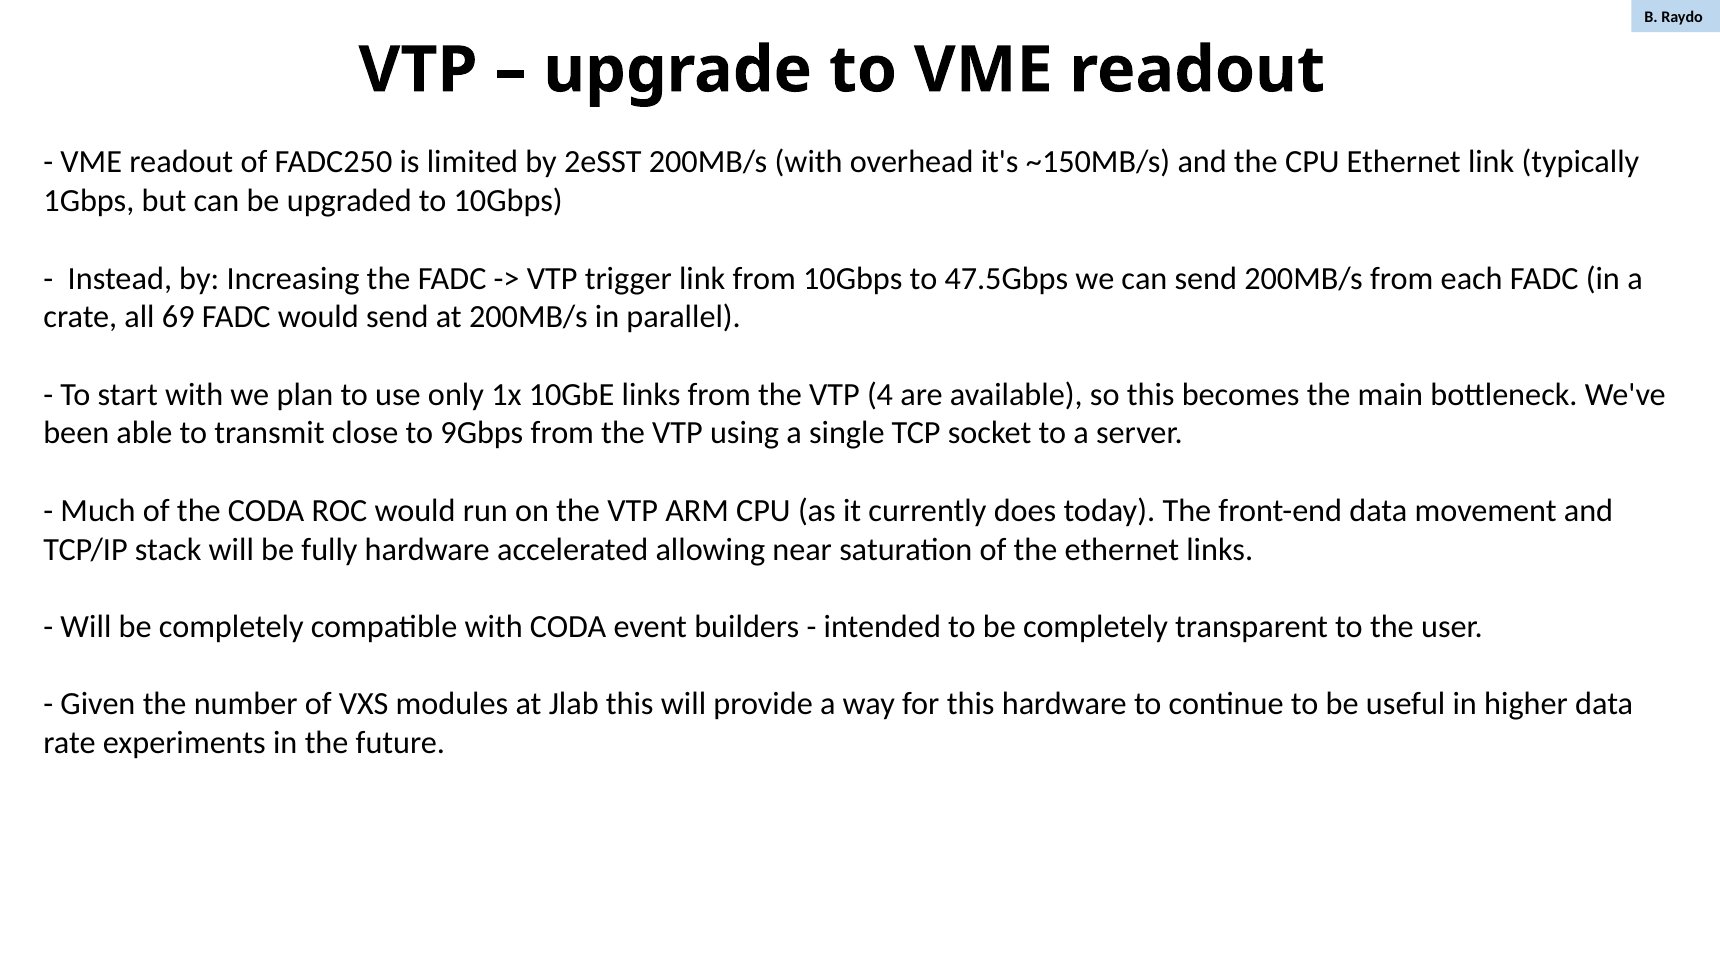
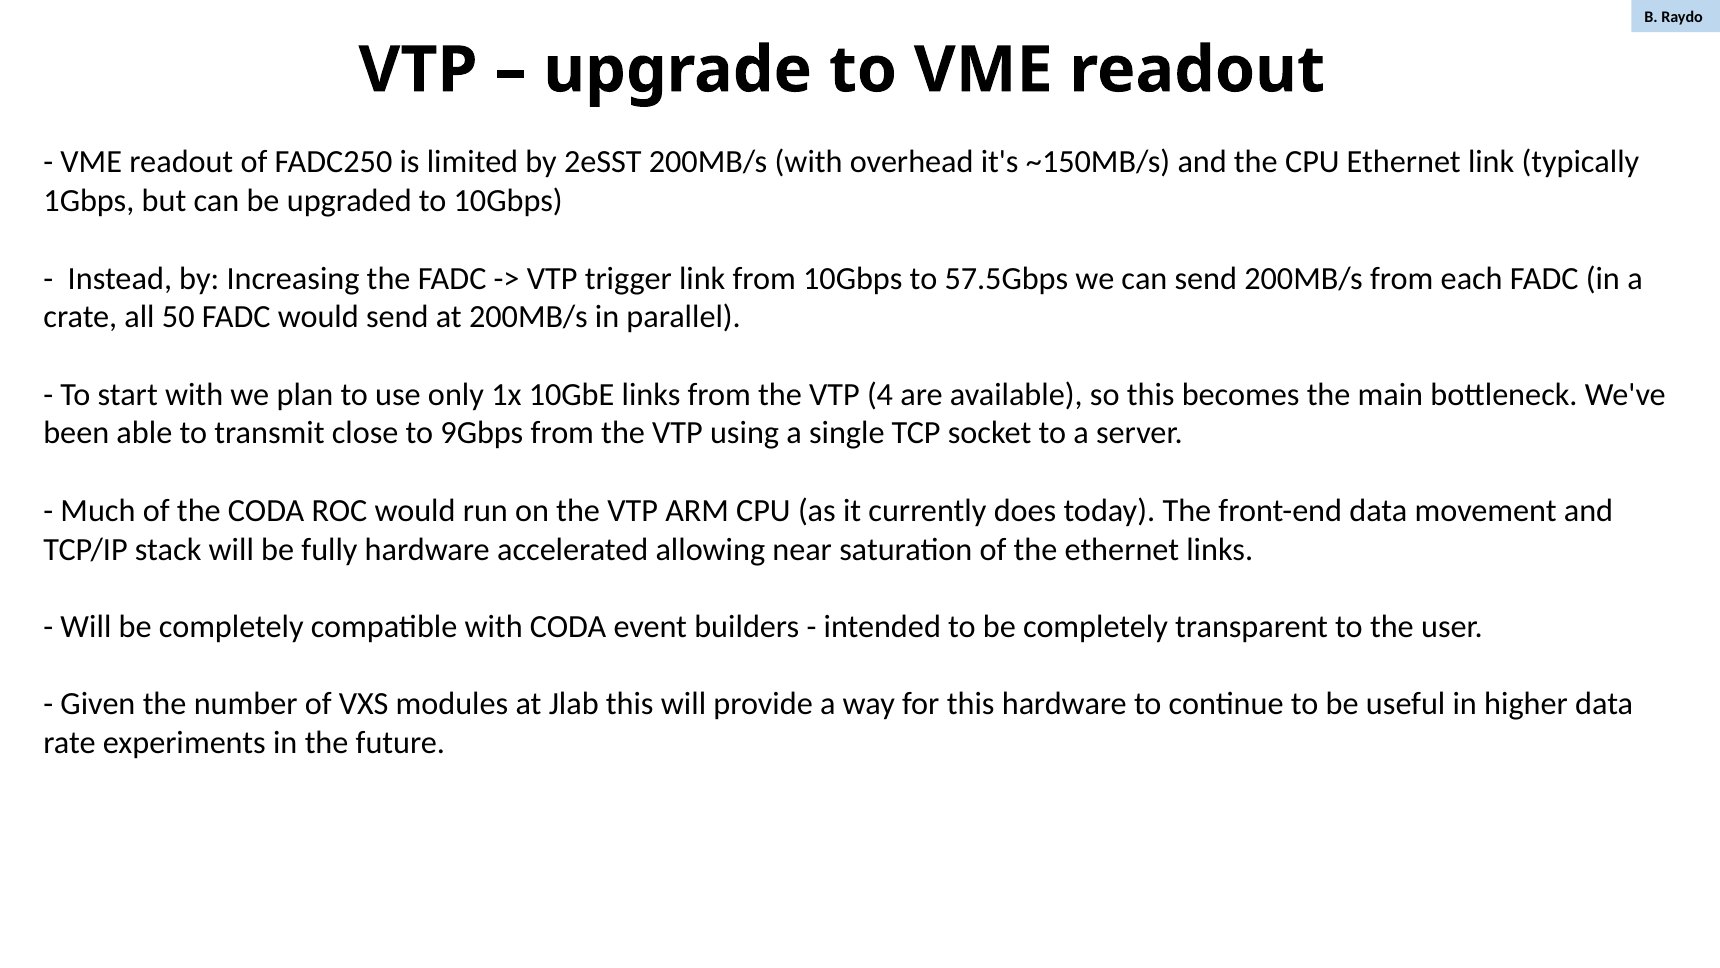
47.5Gbps: 47.5Gbps -> 57.5Gbps
69: 69 -> 50
